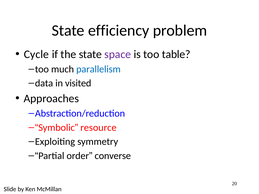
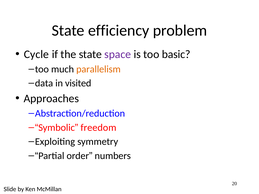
table: table -> basic
parallelism colour: blue -> orange
resource: resource -> freedom
converse: converse -> numbers
